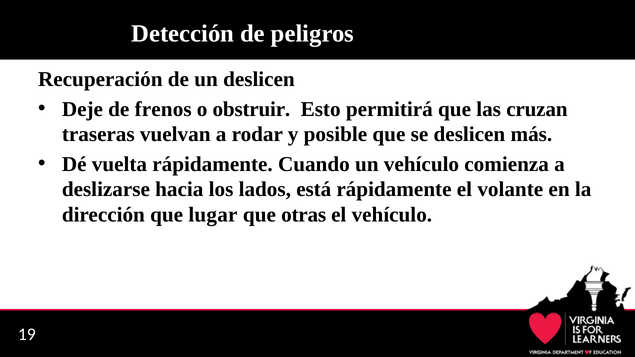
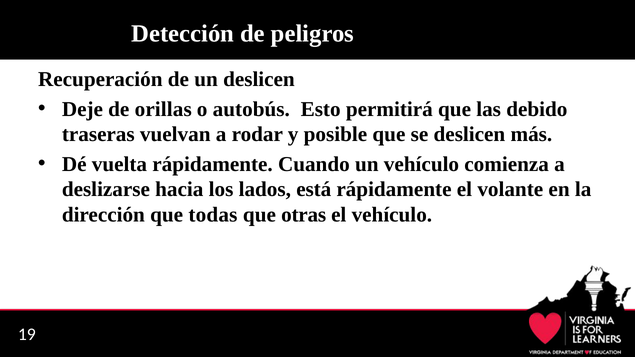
frenos: frenos -> orillas
obstruir: obstruir -> autobús
cruzan: cruzan -> debido
lugar: lugar -> todas
